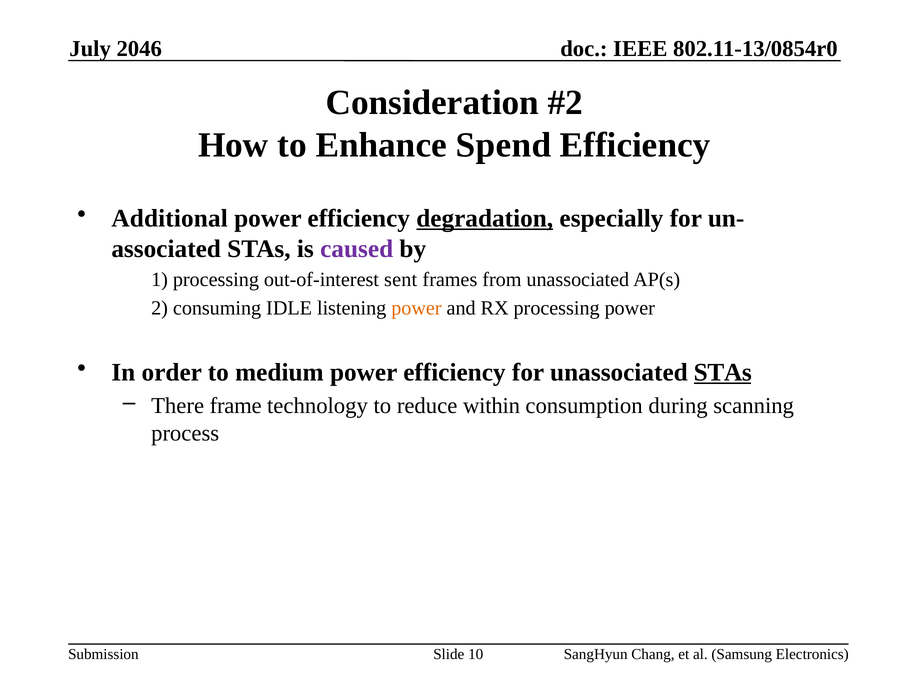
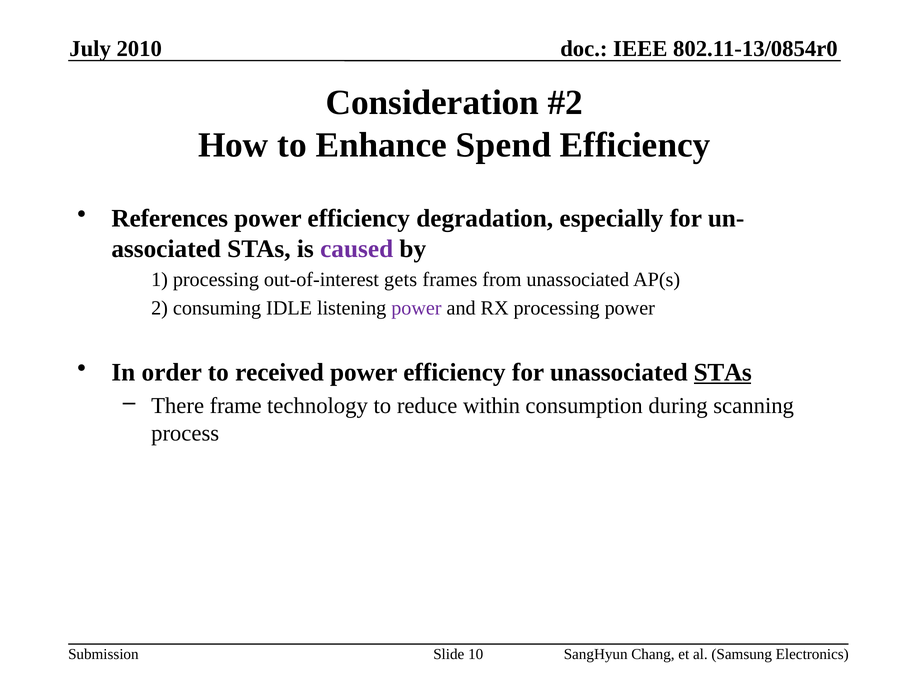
2046: 2046 -> 2010
Additional: Additional -> References
degradation underline: present -> none
sent: sent -> gets
power at (416, 308) colour: orange -> purple
medium: medium -> received
